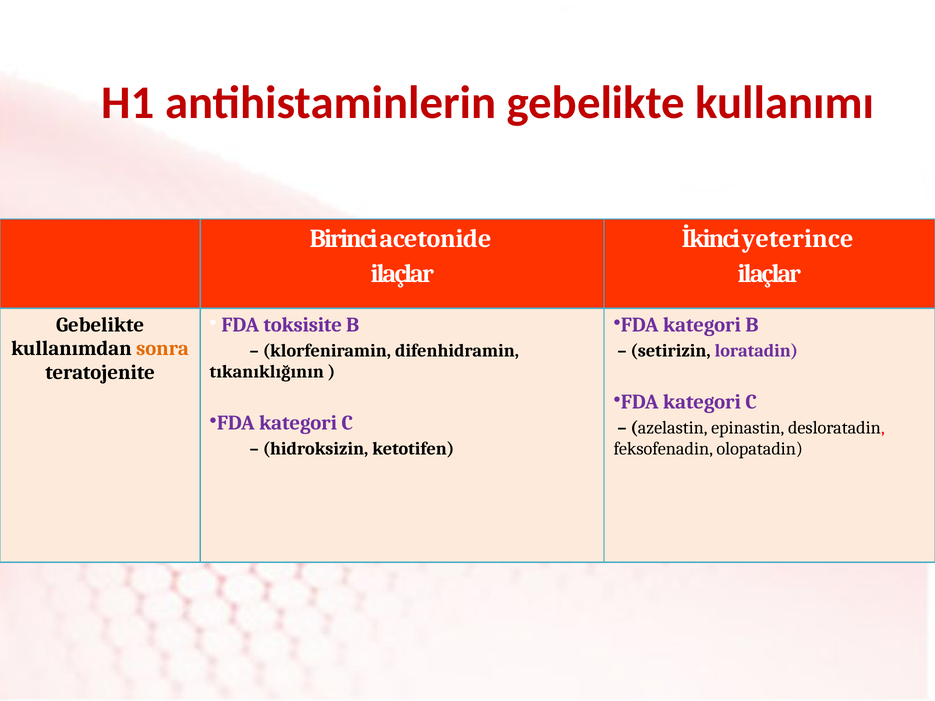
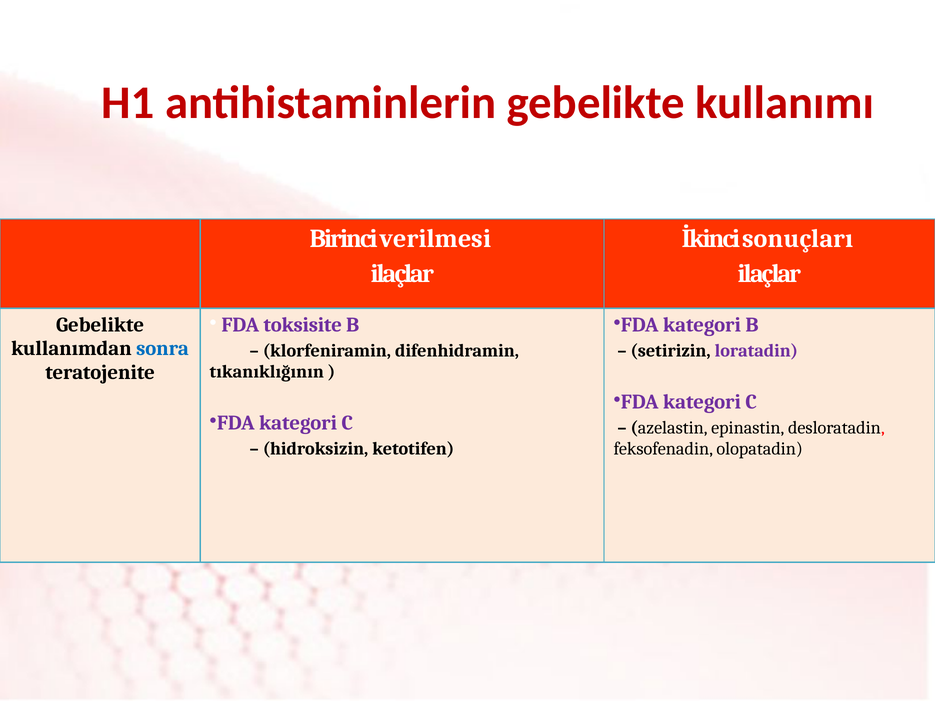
acetonide: acetonide -> verilmesi
yeterince: yeterince -> sonuçları
sonra colour: orange -> blue
